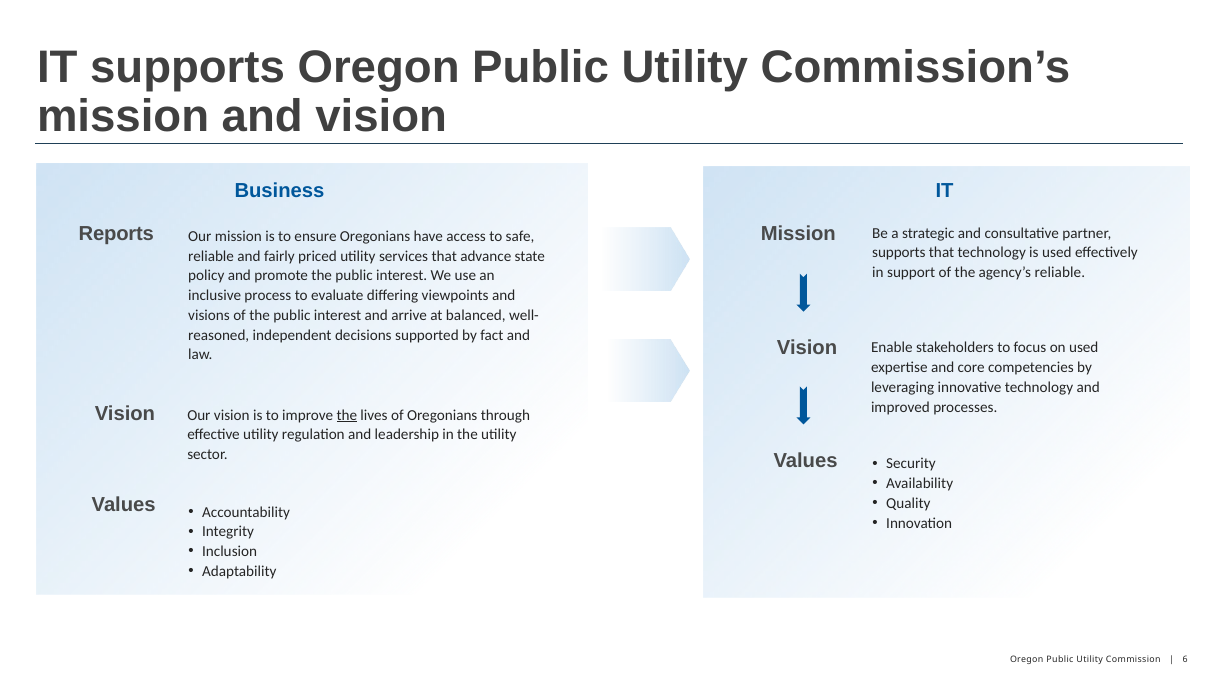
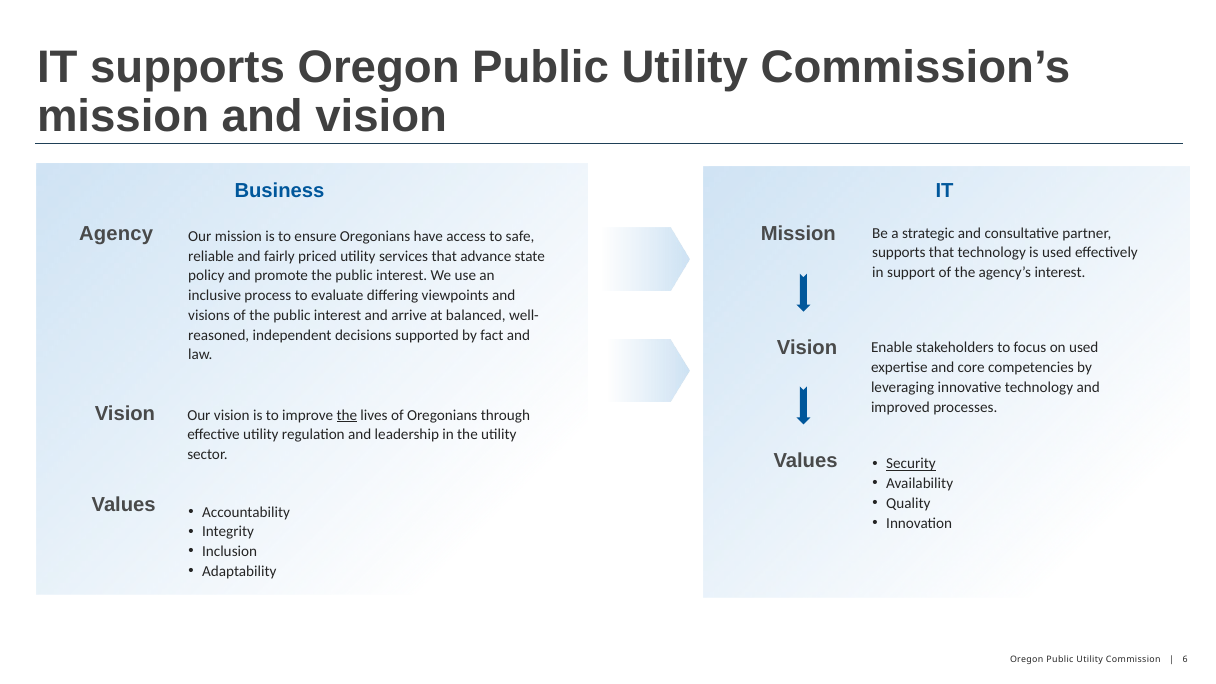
Reports: Reports -> Agency
agency’s reliable: reliable -> interest
Security underline: none -> present
